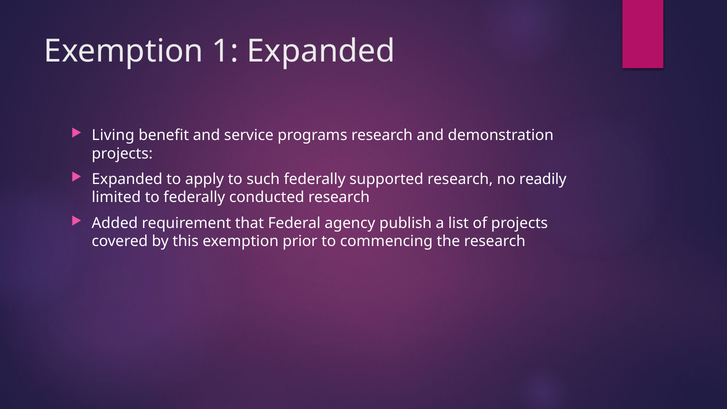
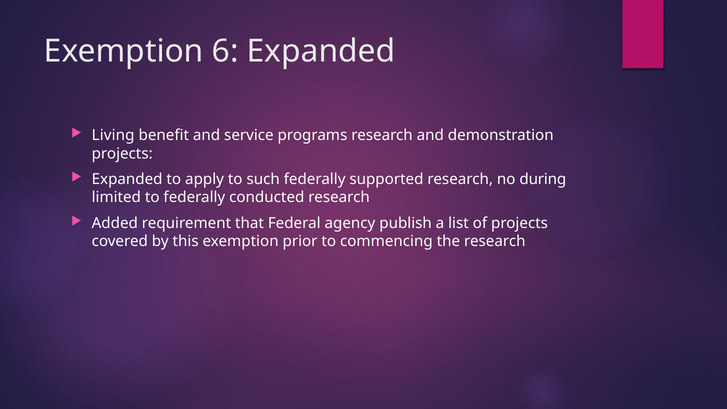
1: 1 -> 6
readily: readily -> during
